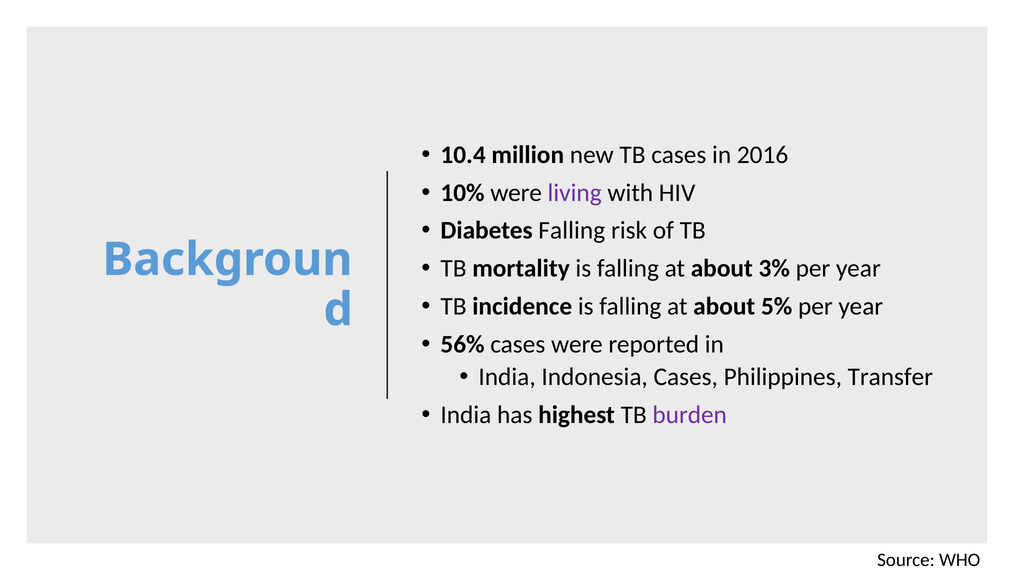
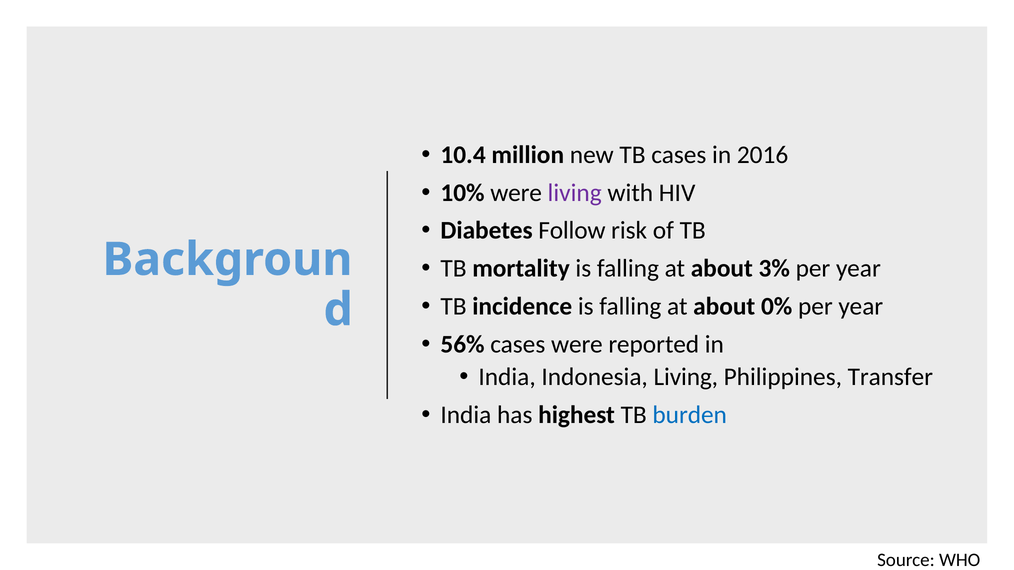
Diabetes Falling: Falling -> Follow
5%: 5% -> 0%
Indonesia Cases: Cases -> Living
burden colour: purple -> blue
